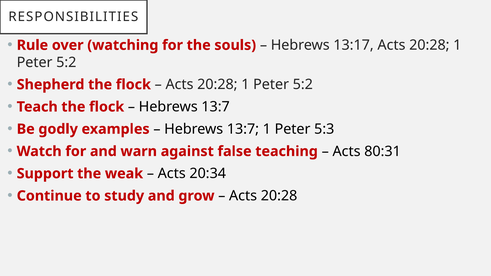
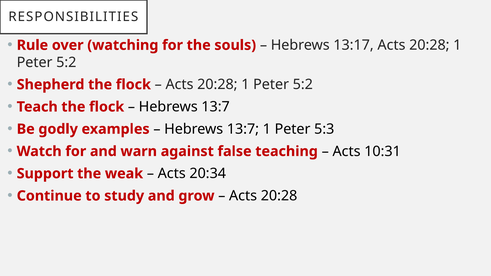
80:31: 80:31 -> 10:31
